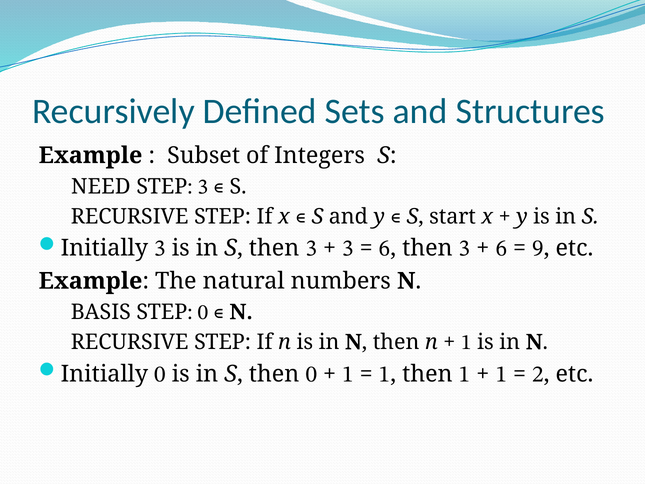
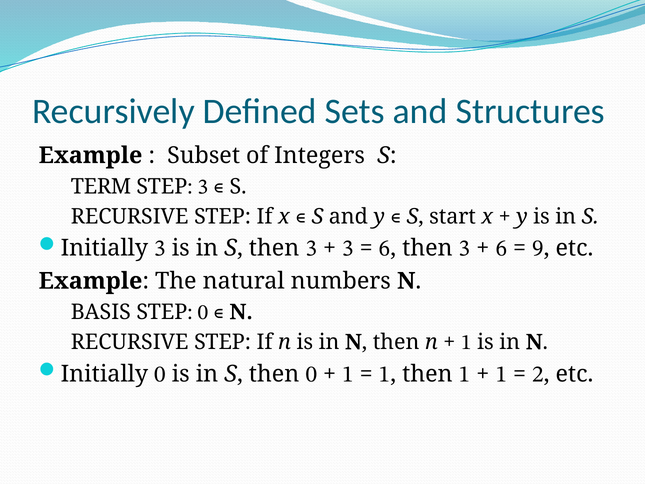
NEED: NEED -> TERM
